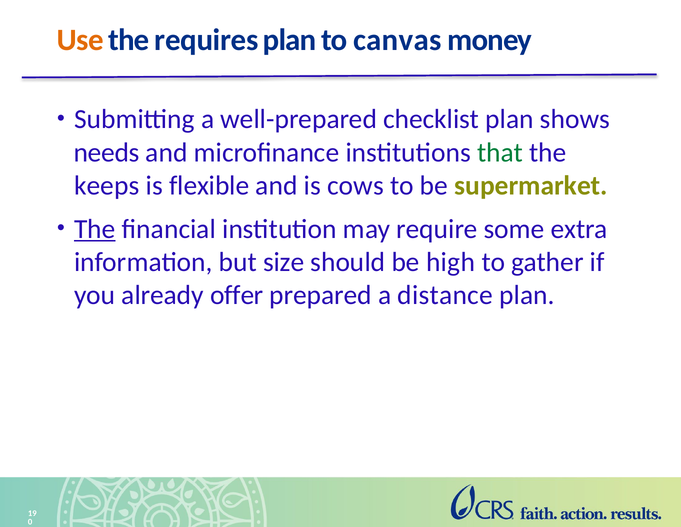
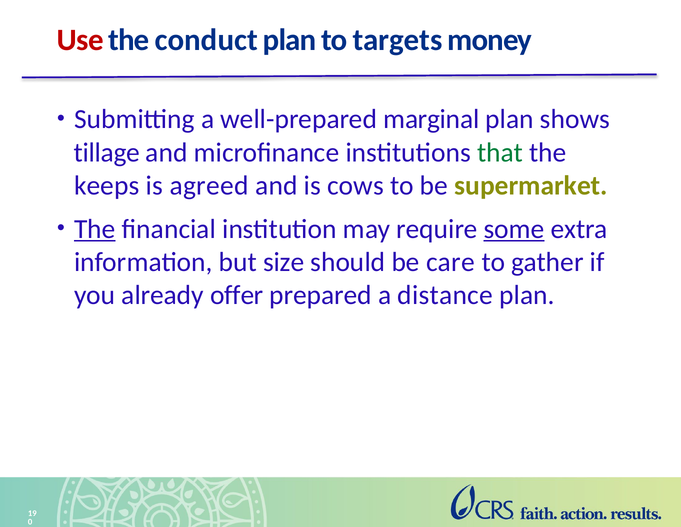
Use colour: orange -> red
requires: requires -> conduct
canvas: canvas -> targets
checklist: checklist -> marginal
needs: needs -> tillage
flexible: flexible -> agreed
some underline: none -> present
high: high -> care
